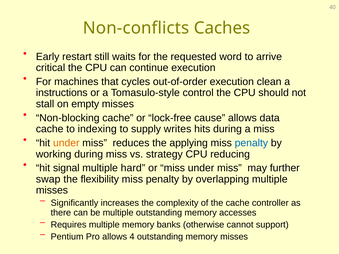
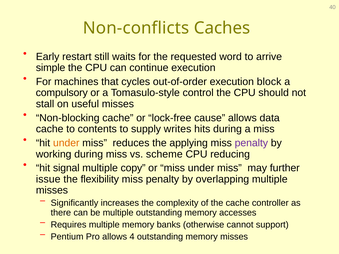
critical: critical -> simple
clean: clean -> block
instructions: instructions -> compulsory
empty: empty -> useful
indexing: indexing -> contents
penalty at (251, 143) colour: blue -> purple
strategy: strategy -> scheme
hard: hard -> copy
swap: swap -> issue
